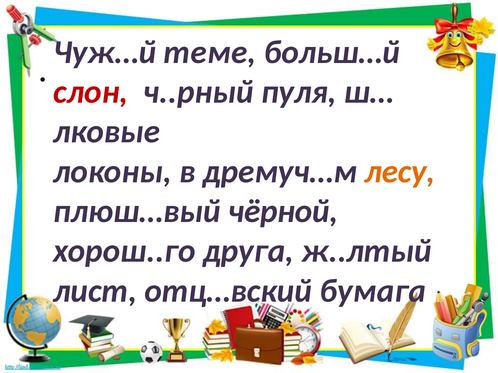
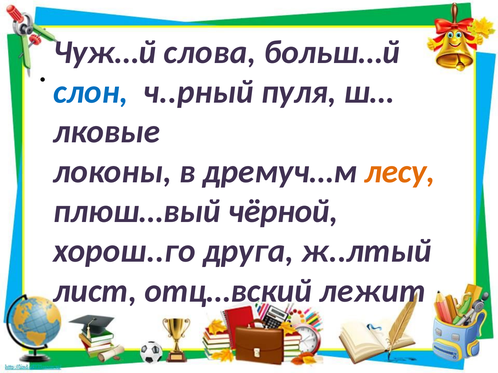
теме: теме -> слова
слон colour: red -> blue
бумага: бумага -> лежит
